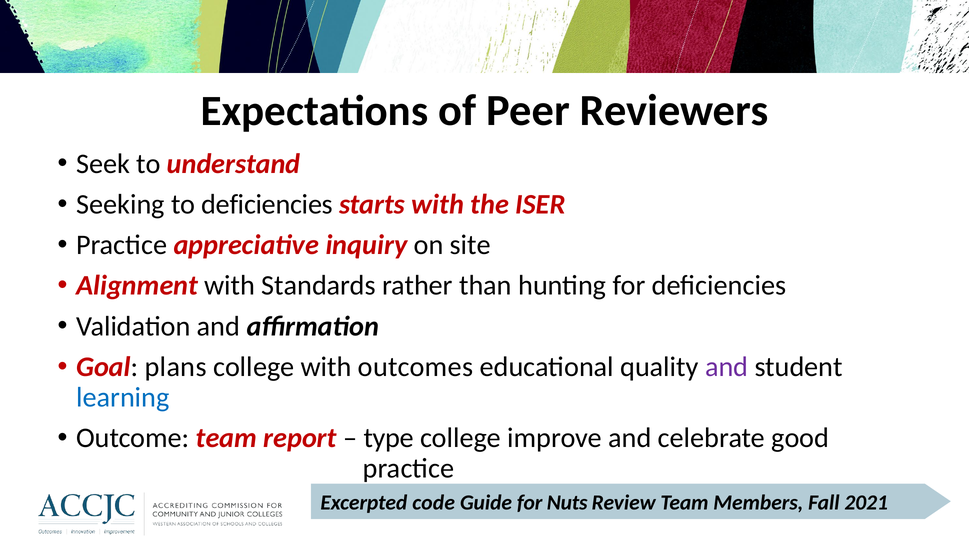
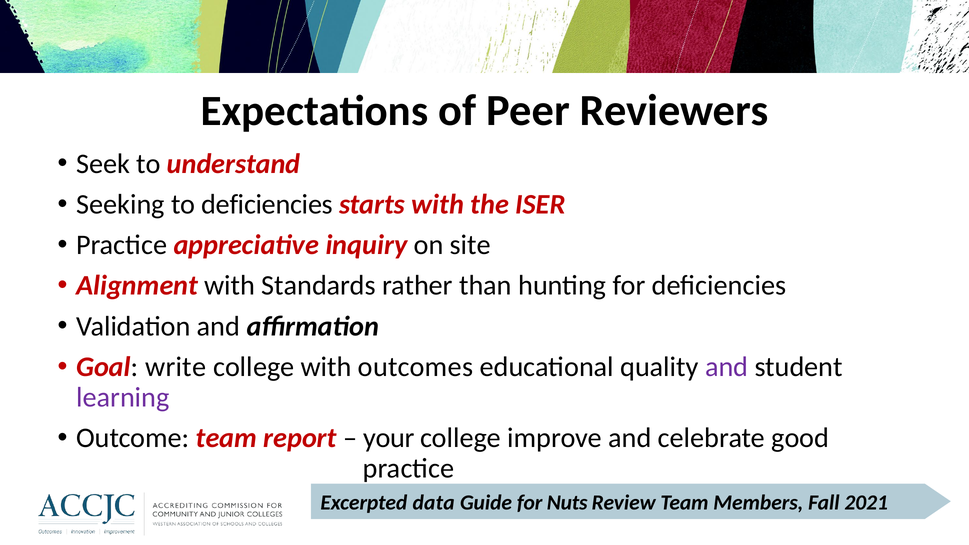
plans: plans -> write
learning colour: blue -> purple
type: type -> your
code: code -> data
